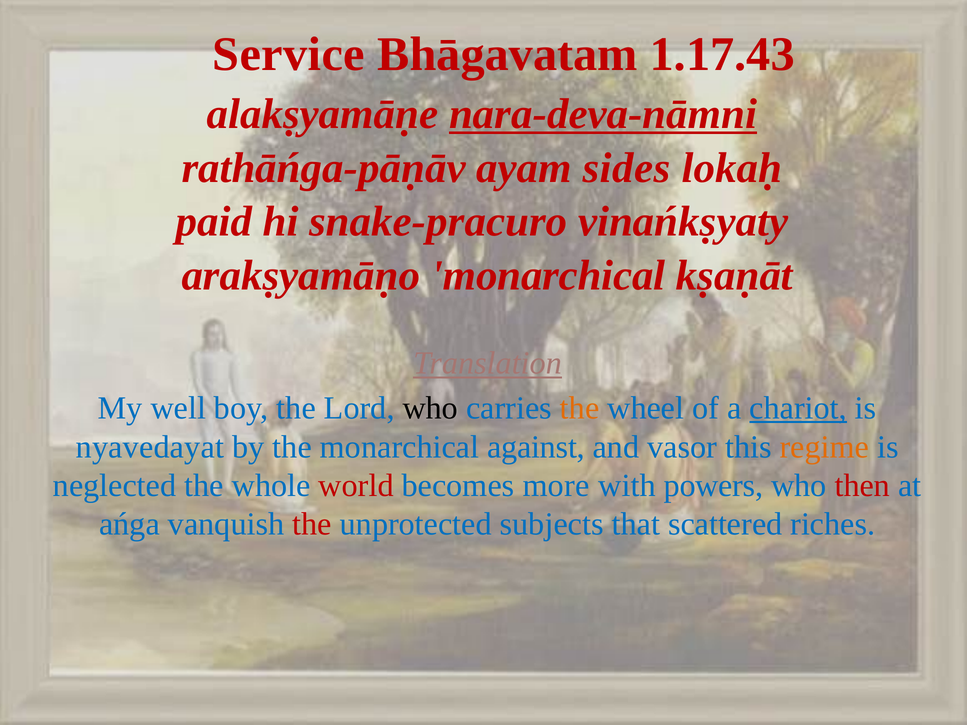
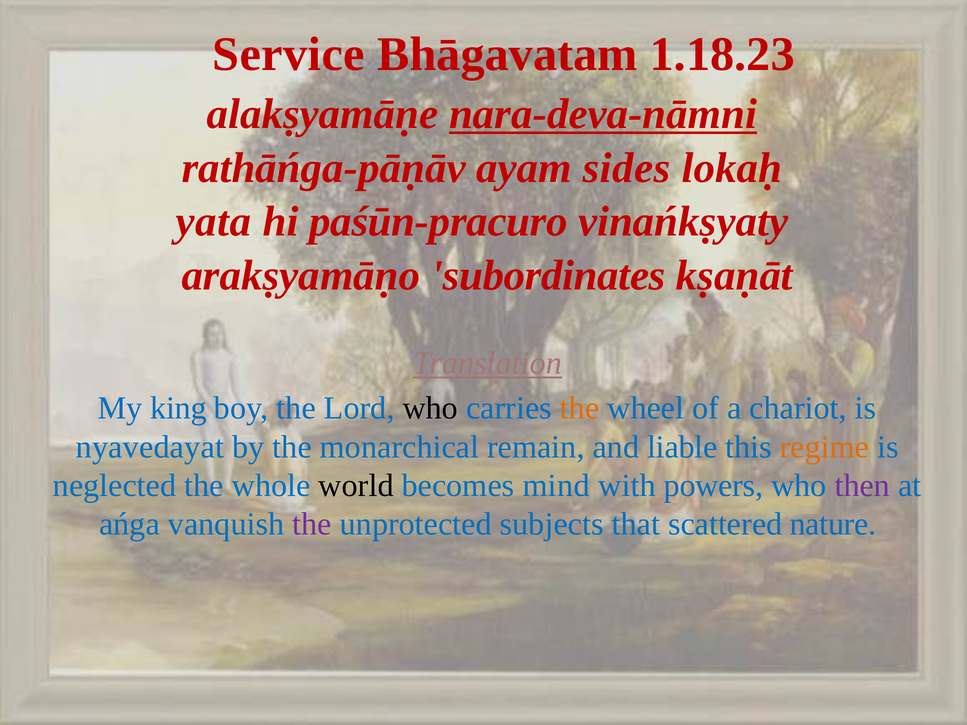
1.17.43: 1.17.43 -> 1.18.23
paid: paid -> yata
snake-pracuro: snake-pracuro -> paśūn-pracuro
arakṣyamāṇo monarchical: monarchical -> subordinates
well: well -> king
chariot underline: present -> none
against: against -> remain
vasor: vasor -> liable
world colour: red -> black
more: more -> mind
then colour: red -> purple
the at (312, 524) colour: red -> purple
riches: riches -> nature
